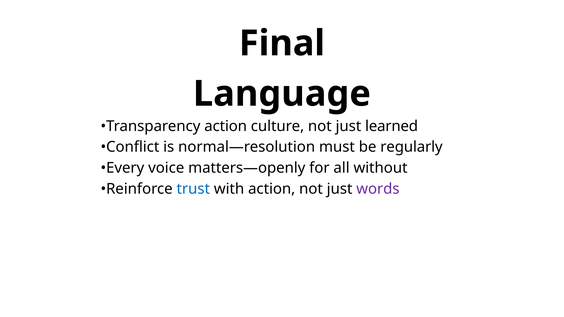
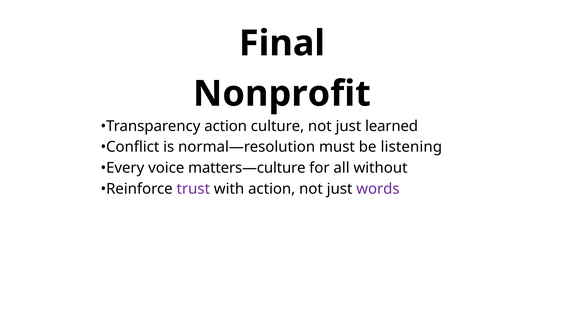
Language: Language -> Nonprofit
regularly: regularly -> listening
matters—openly: matters—openly -> matters—culture
trust colour: blue -> purple
